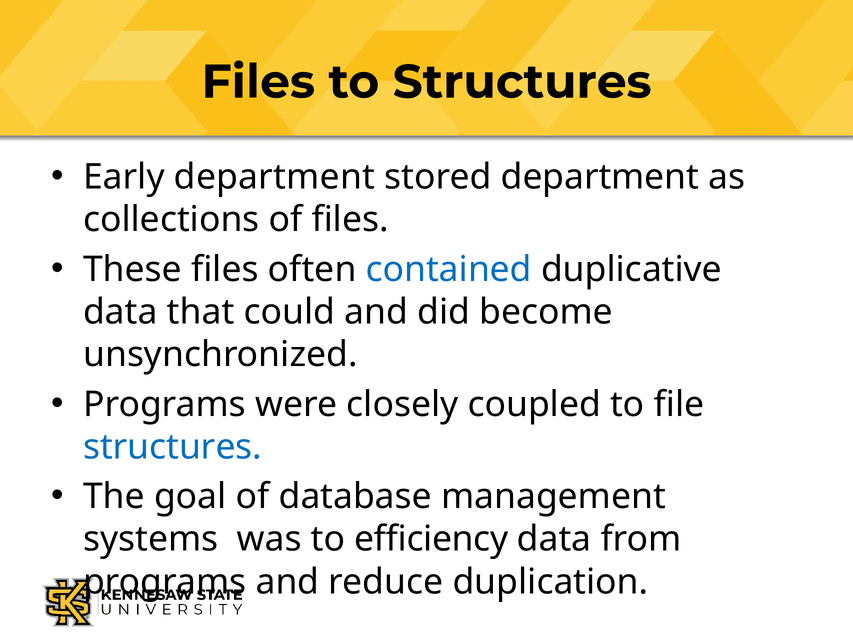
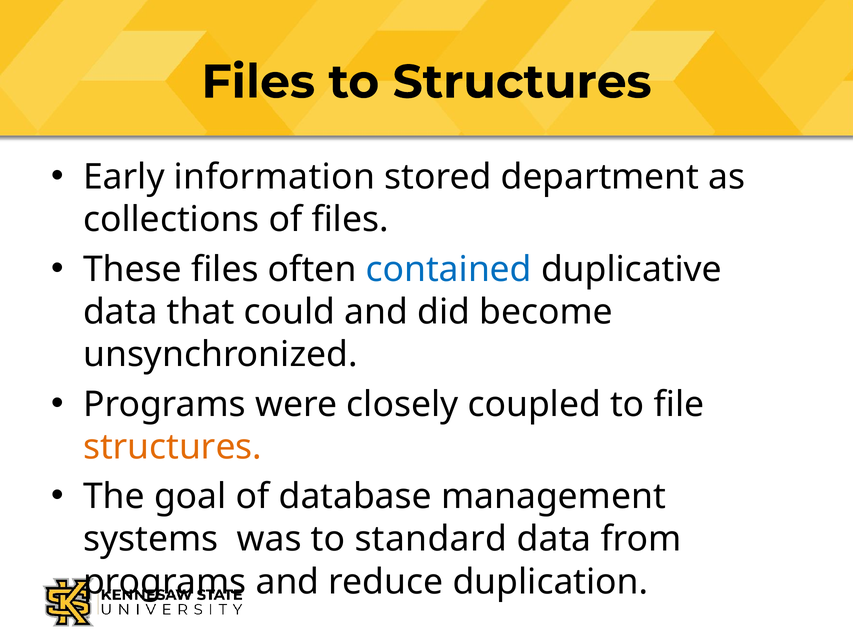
Early department: department -> information
structures at (173, 447) colour: blue -> orange
efficiency: efficiency -> standard
